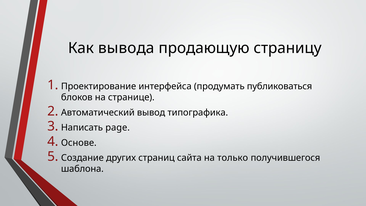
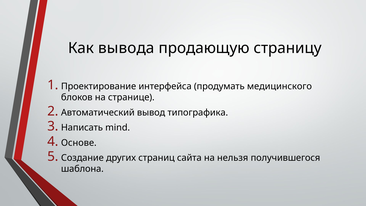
публиковаться: публиковаться -> медицинского
page: page -> mind
только: только -> нельзя
